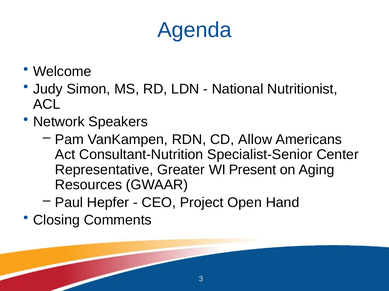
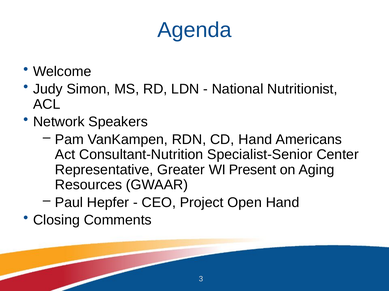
CD Allow: Allow -> Hand
